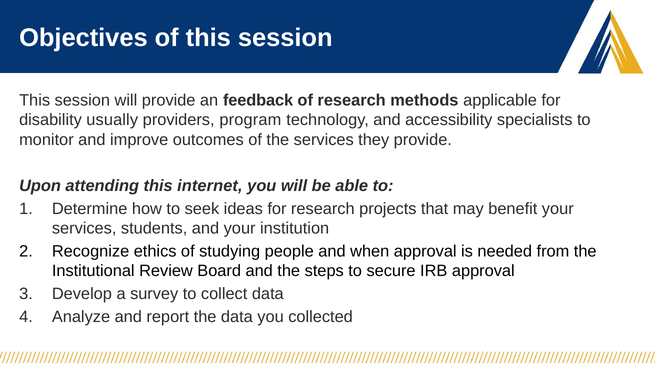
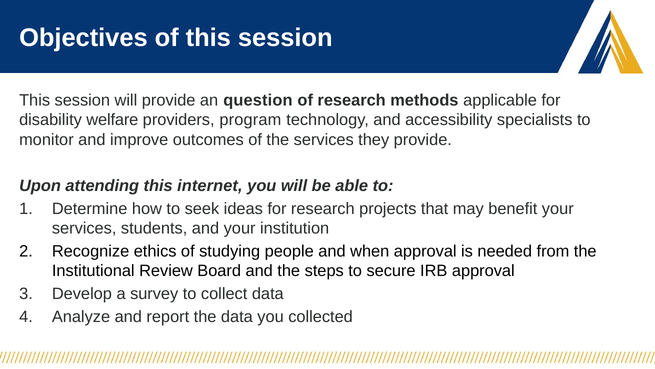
feedback: feedback -> question
usually: usually -> welfare
